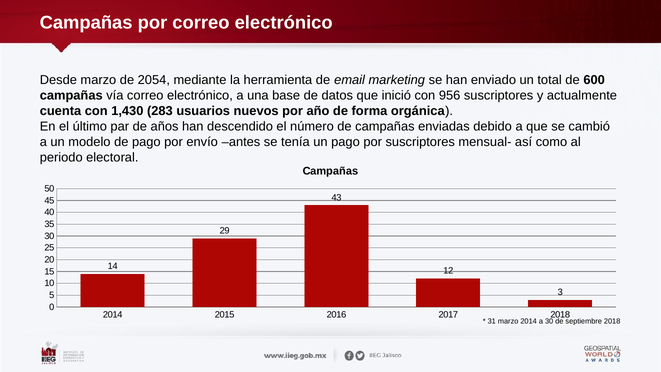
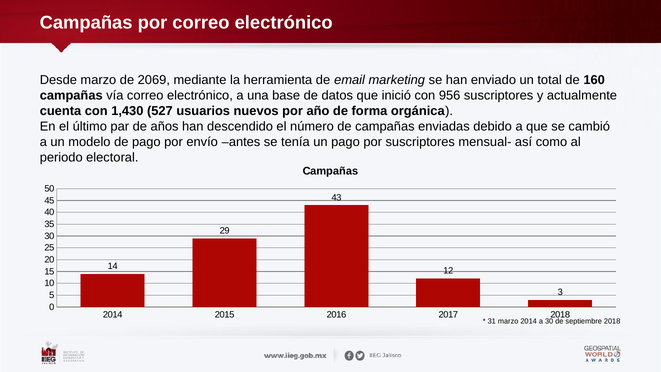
2054: 2054 -> 2069
600: 600 -> 160
283: 283 -> 527
